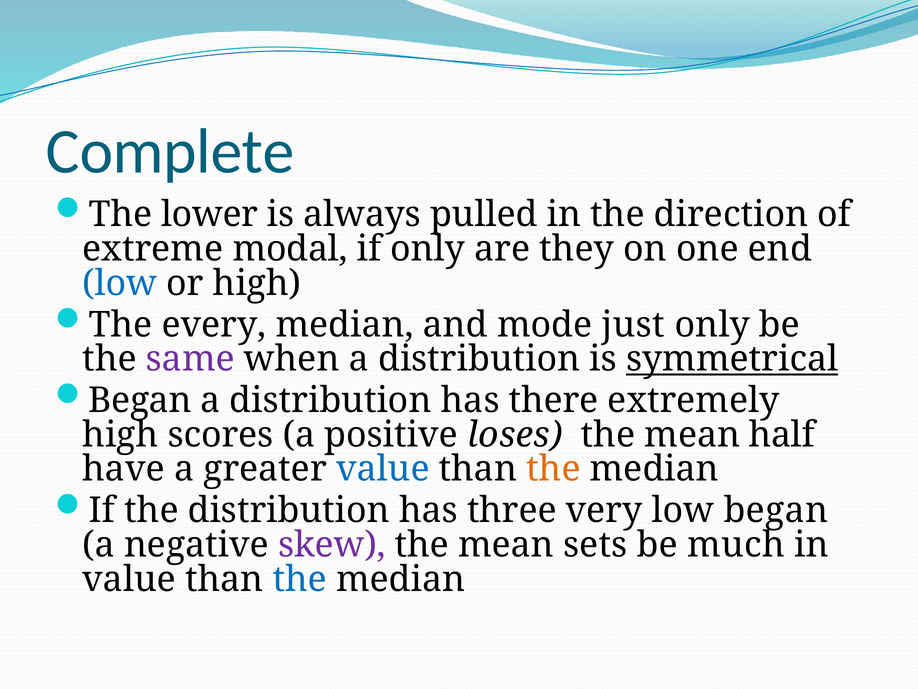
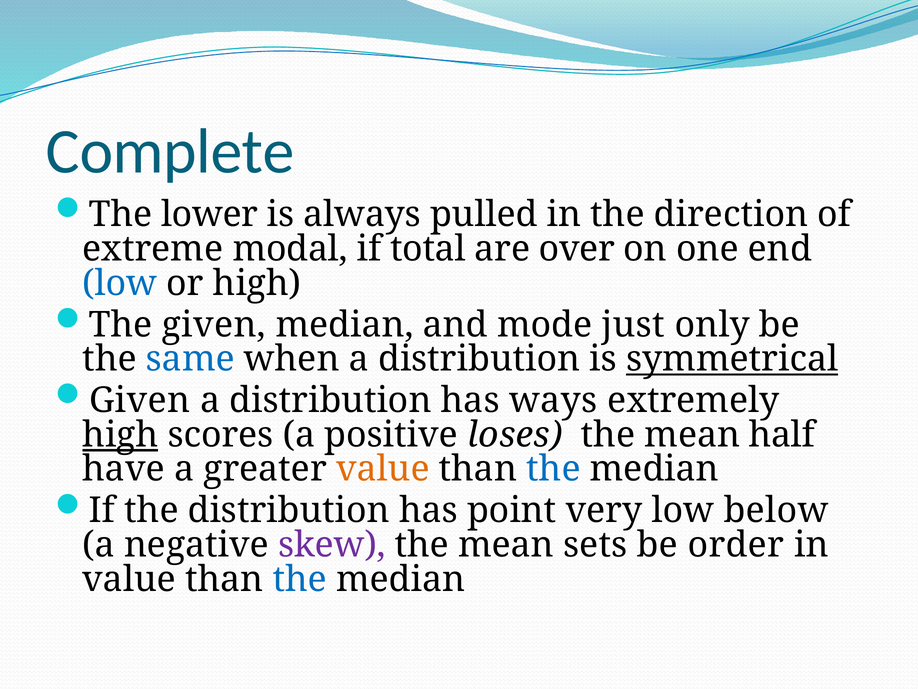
if only: only -> total
they: they -> over
The every: every -> given
same colour: purple -> blue
Began at (140, 400): Began -> Given
there: there -> ways
high at (120, 435) underline: none -> present
value at (383, 469) colour: blue -> orange
the at (553, 469) colour: orange -> blue
three: three -> point
low began: began -> below
much: much -> order
